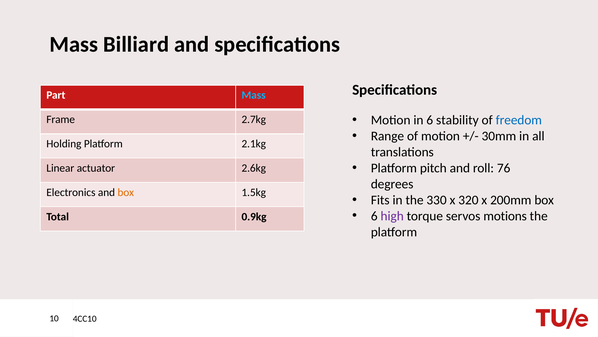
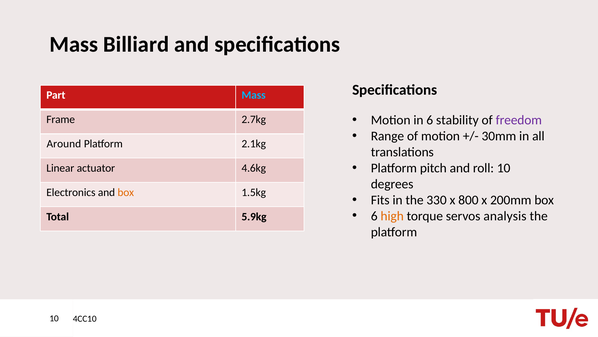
freedom colour: blue -> purple
Holding: Holding -> Around
roll 76: 76 -> 10
2.6kg: 2.6kg -> 4.6kg
320: 320 -> 800
high colour: purple -> orange
motions: motions -> analysis
0.9kg: 0.9kg -> 5.9kg
